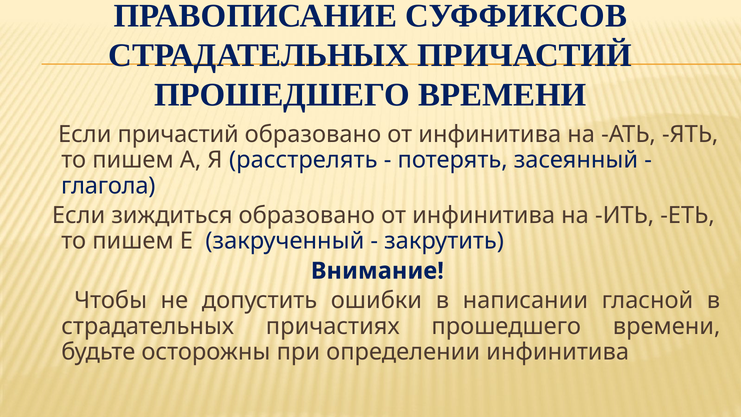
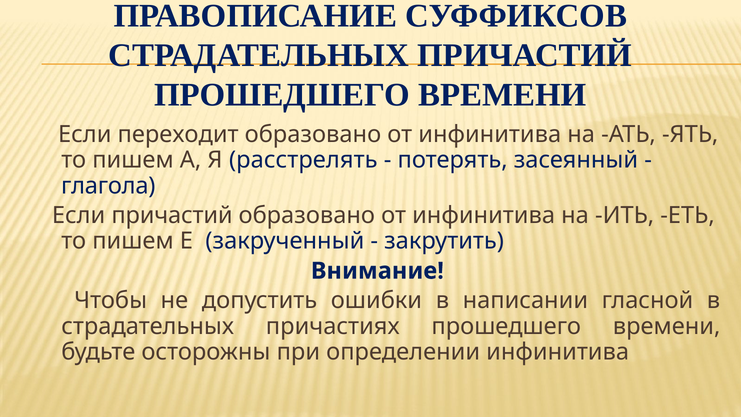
Если причастий: причастий -> переходит
Если зиждиться: зиждиться -> причастий
